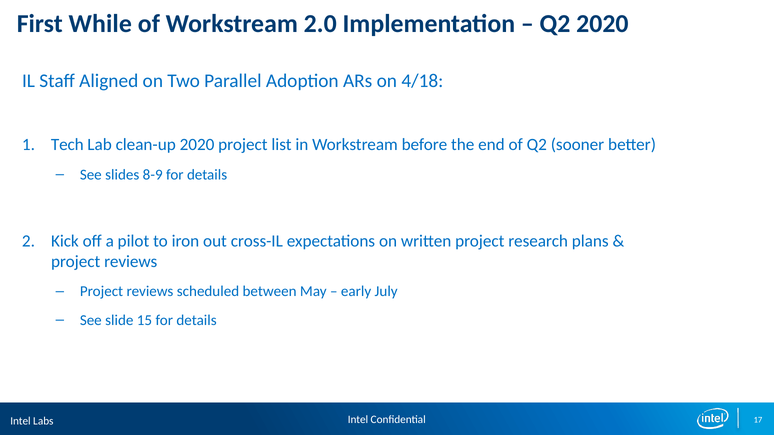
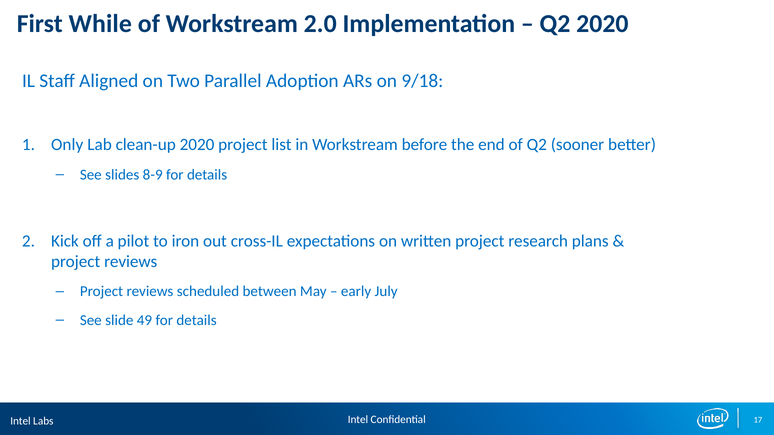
4/18: 4/18 -> 9/18
Tech: Tech -> Only
15: 15 -> 49
